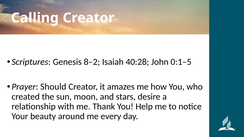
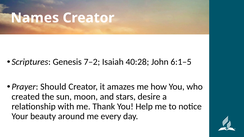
Calling: Calling -> Names
8–2: 8–2 -> 7–2
0:1–5: 0:1–5 -> 6:1–5
